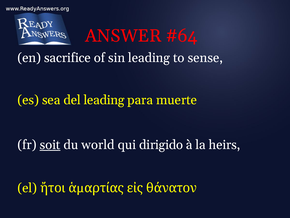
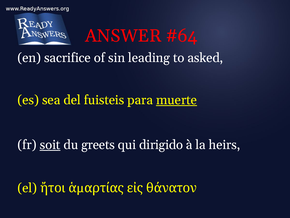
sense: sense -> asked
del leading: leading -> fuisteis
muerte underline: none -> present
world: world -> greets
